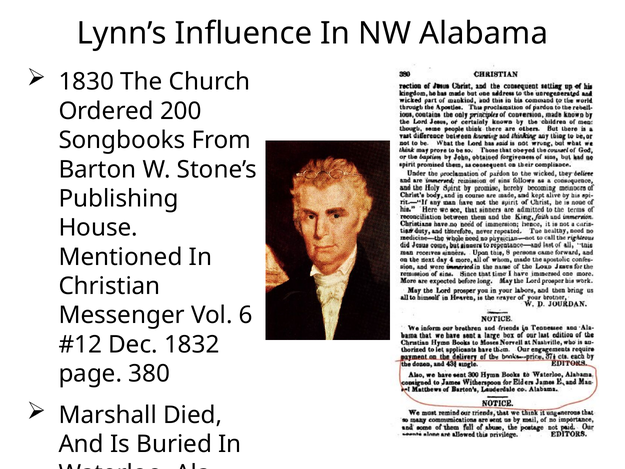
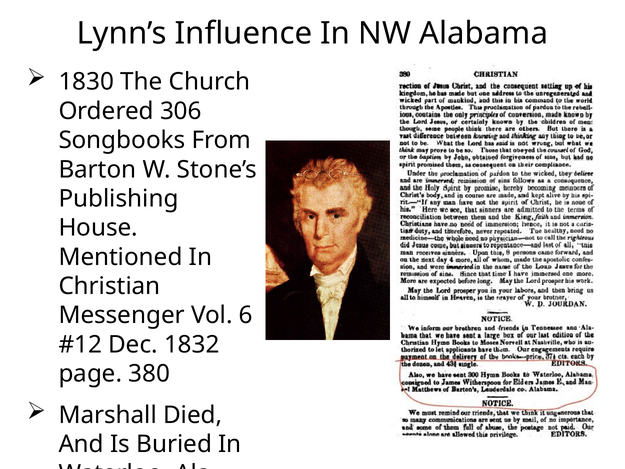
200: 200 -> 306
